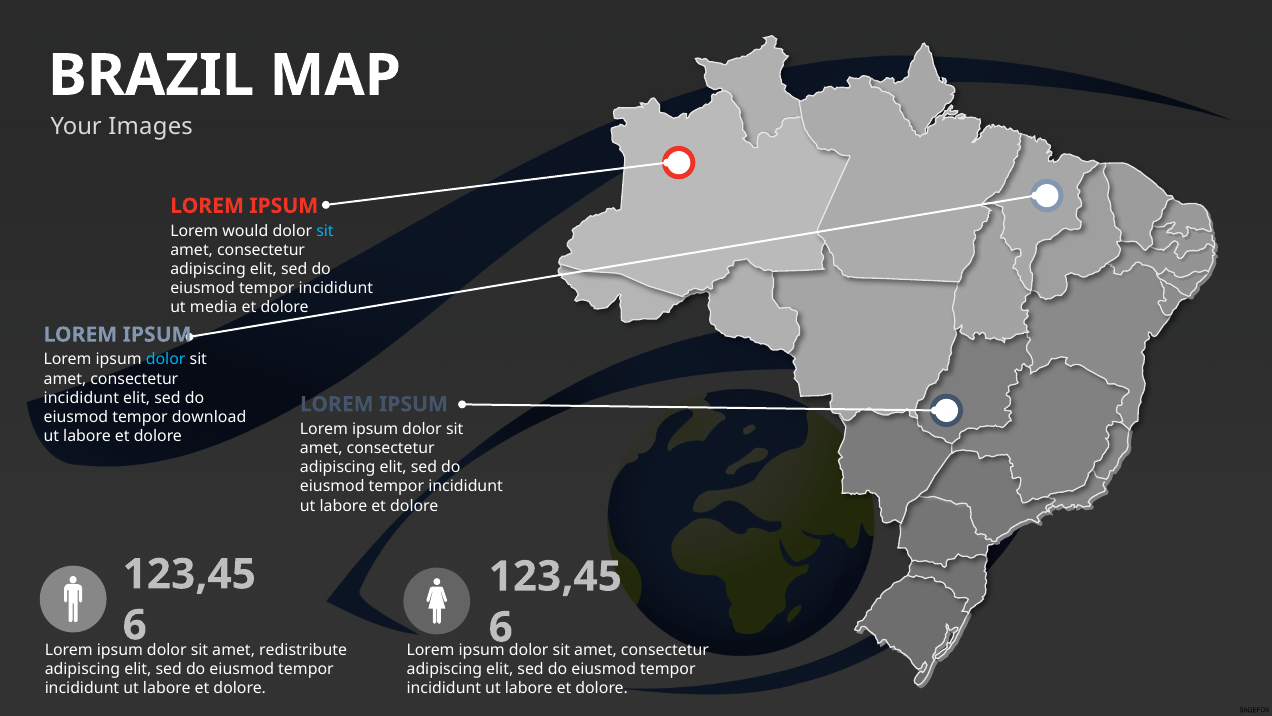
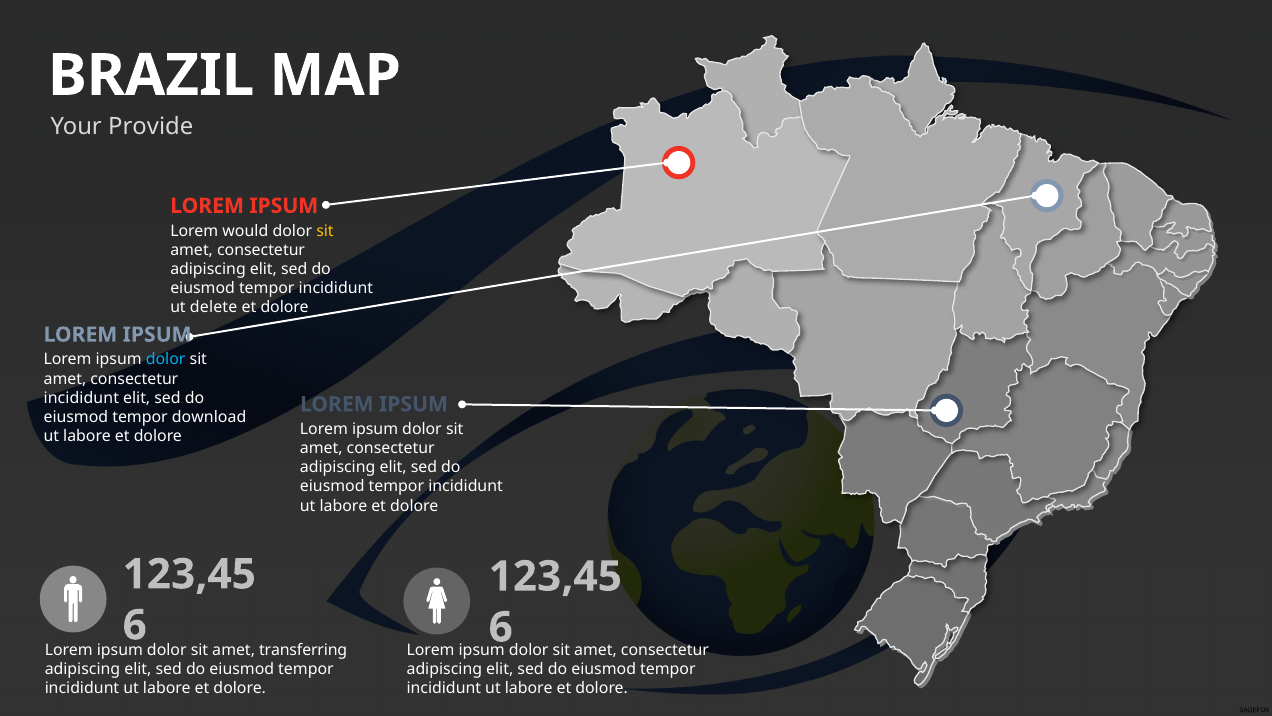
Images: Images -> Provide
sit at (325, 231) colour: light blue -> yellow
media: media -> delete
redistribute: redistribute -> transferring
